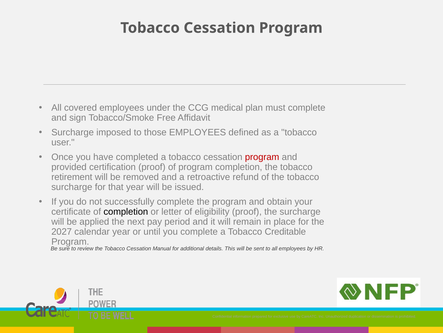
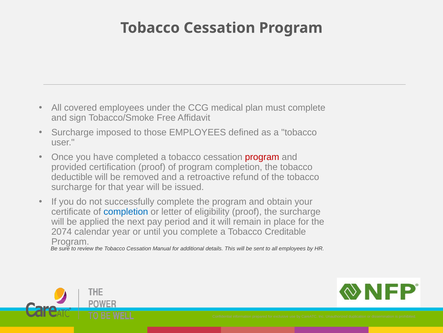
retirement: retirement -> deductible
completion at (126, 211) colour: black -> blue
2027: 2027 -> 2074
